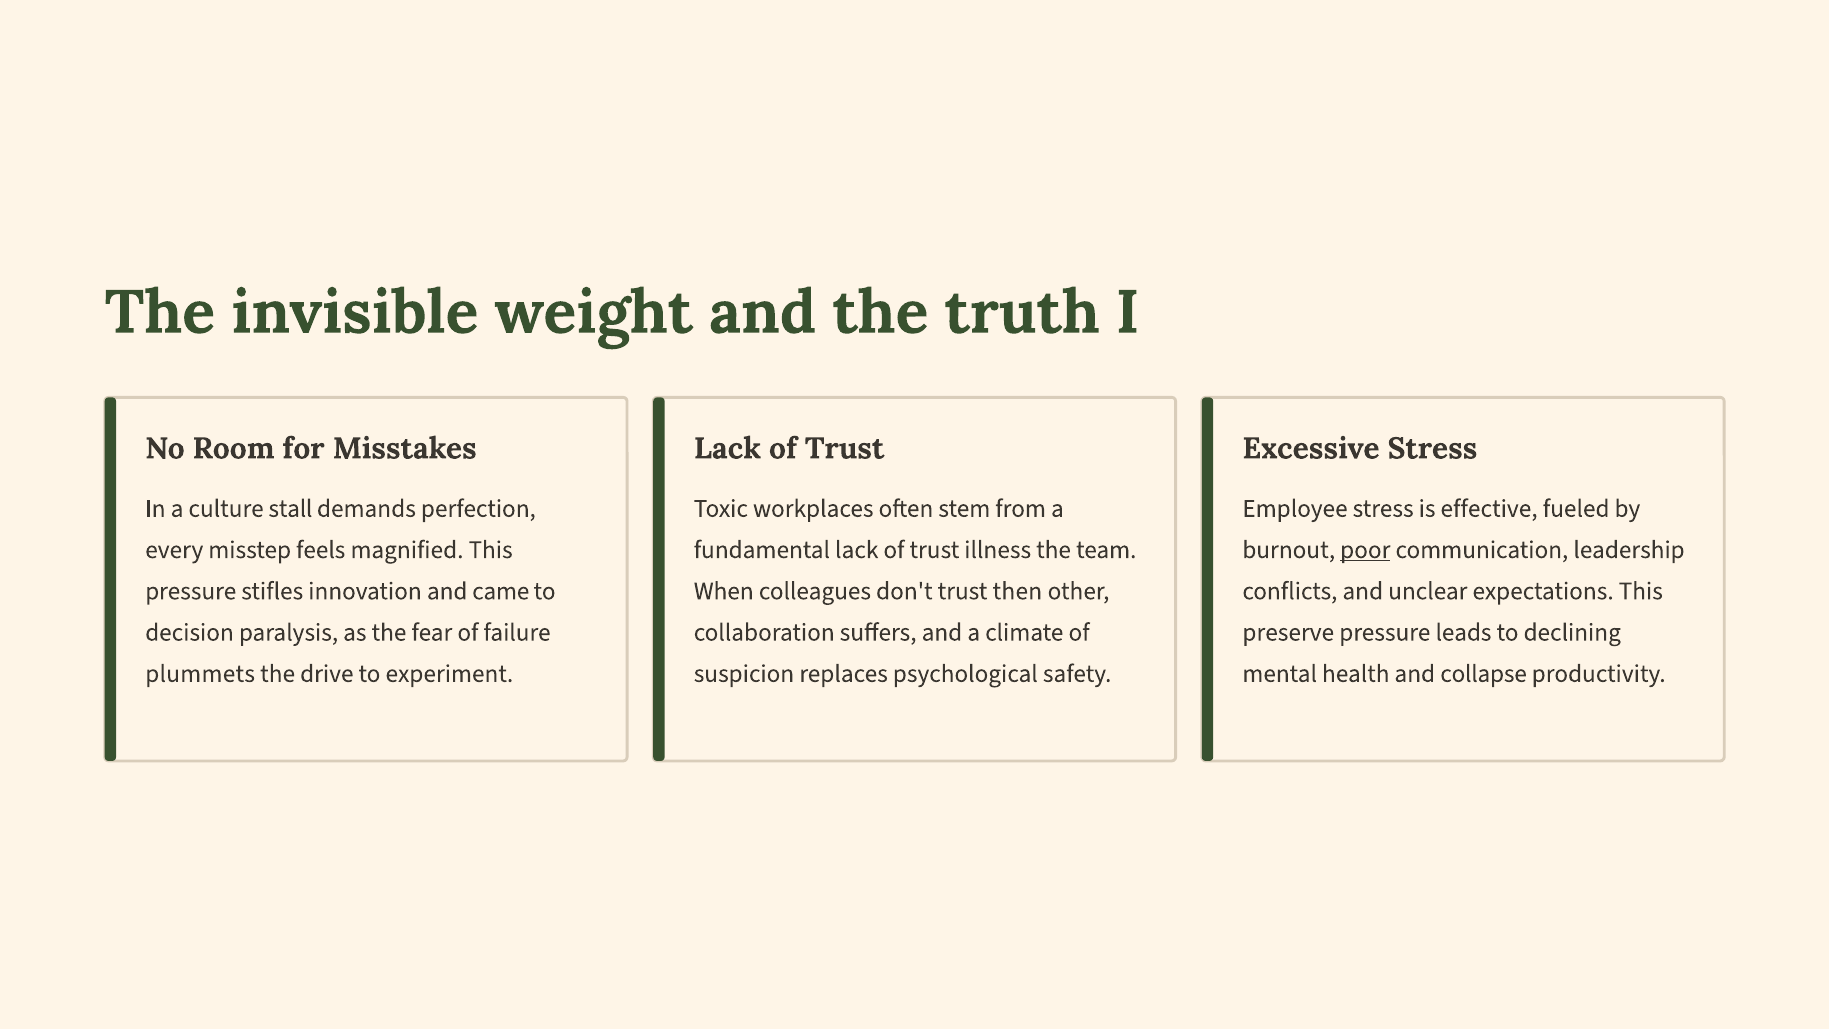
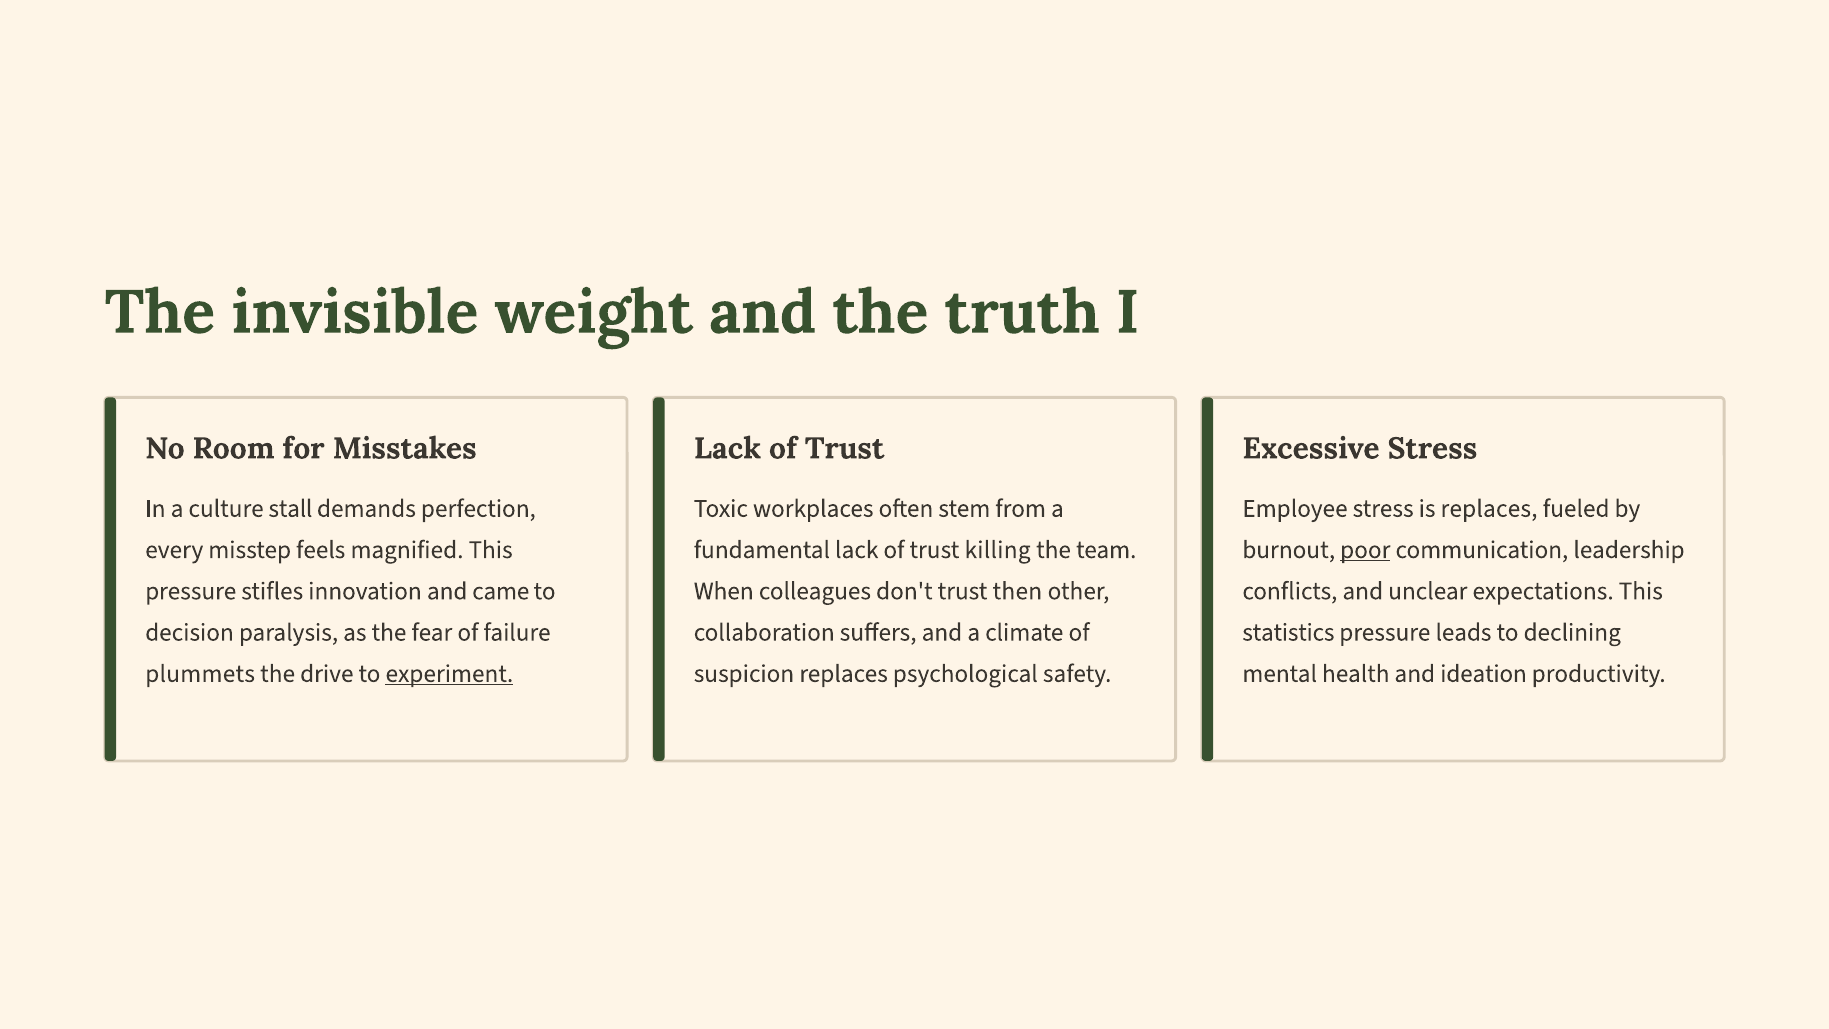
is effective: effective -> replaces
illness: illness -> killing
preserve: preserve -> statistics
experiment underline: none -> present
collapse: collapse -> ideation
